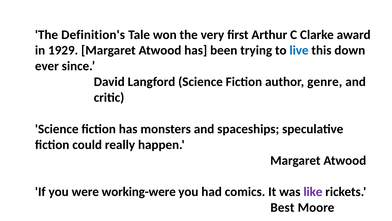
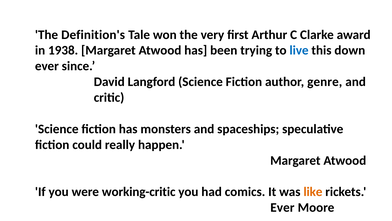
1929: 1929 -> 1938
working-were: working-were -> working-critic
like colour: purple -> orange
Best at (282, 207): Best -> Ever
